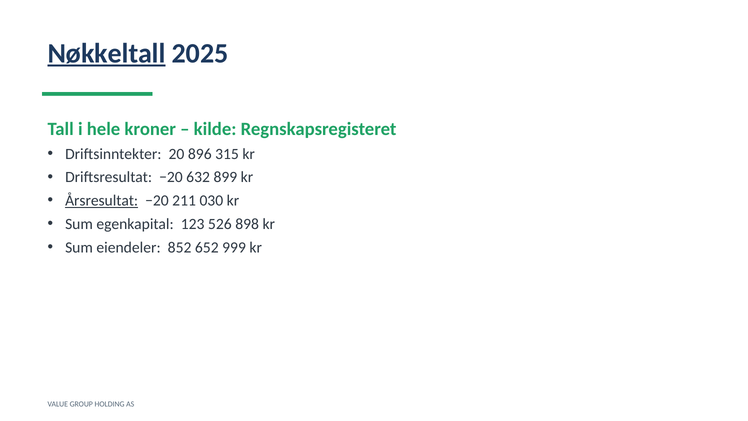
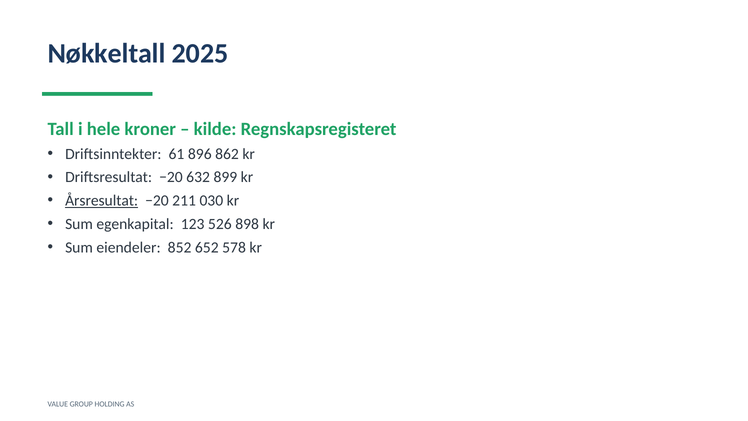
Nøkkeltall underline: present -> none
20: 20 -> 61
315: 315 -> 862
999: 999 -> 578
